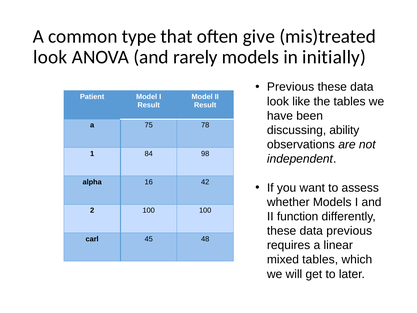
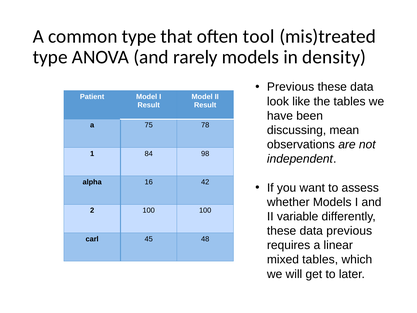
give: give -> tool
look at (50, 57): look -> type
initially: initially -> density
ability: ability -> mean
function: function -> variable
